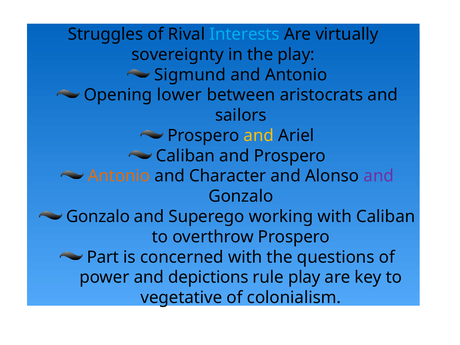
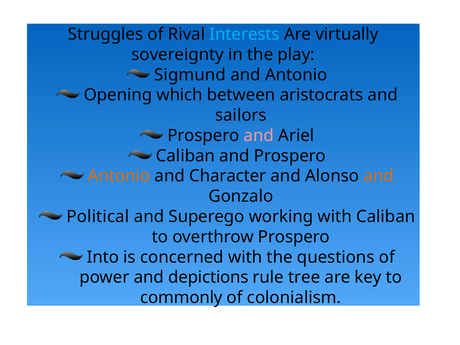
lower: lower -> which
and at (259, 136) colour: yellow -> pink
and at (379, 176) colour: purple -> orange
Gonzalo at (98, 217): Gonzalo -> Political
Part: Part -> Into
rule play: play -> tree
vegetative: vegetative -> commonly
